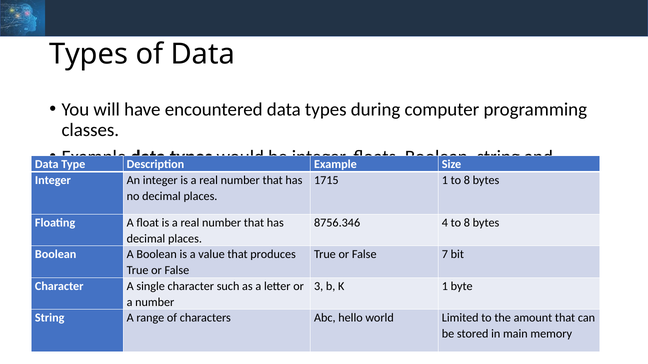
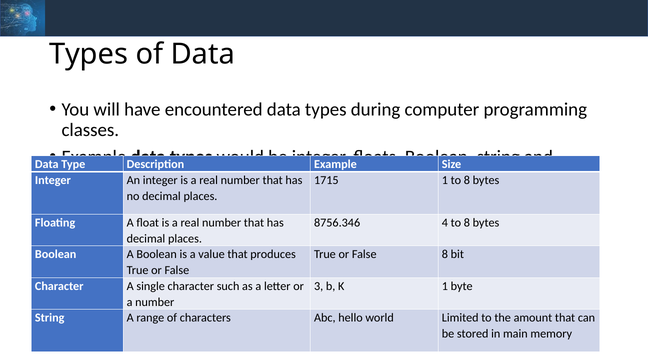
False 7: 7 -> 8
